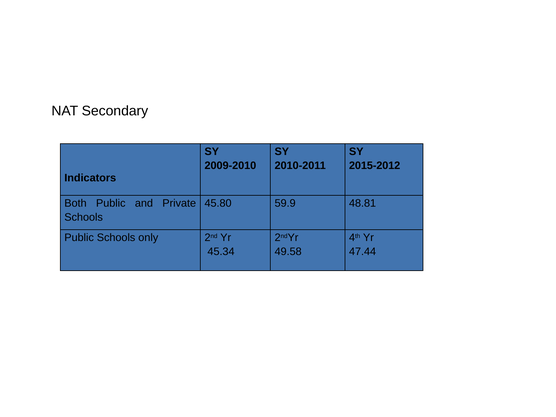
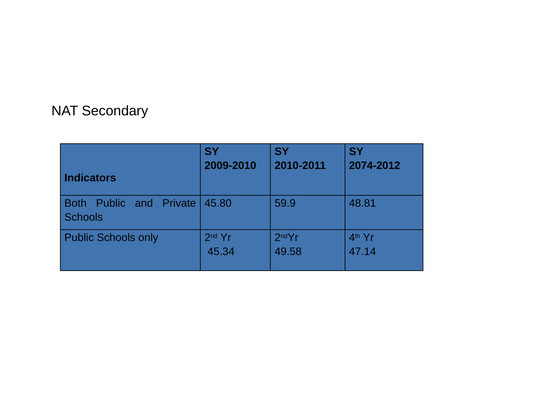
2015-2012: 2015-2012 -> 2074-2012
47.44: 47.44 -> 47.14
